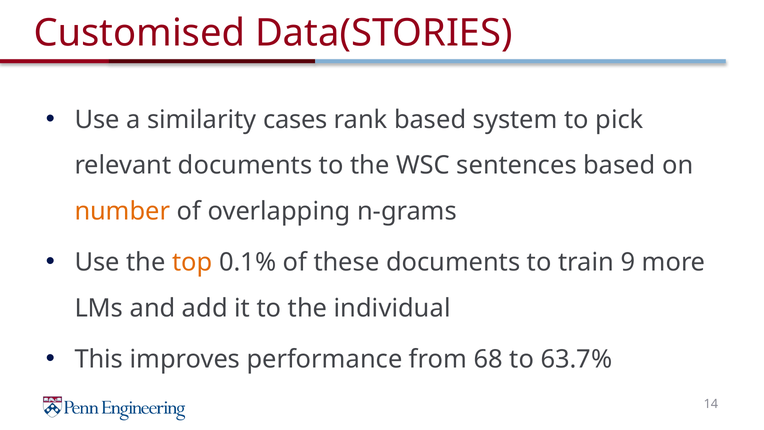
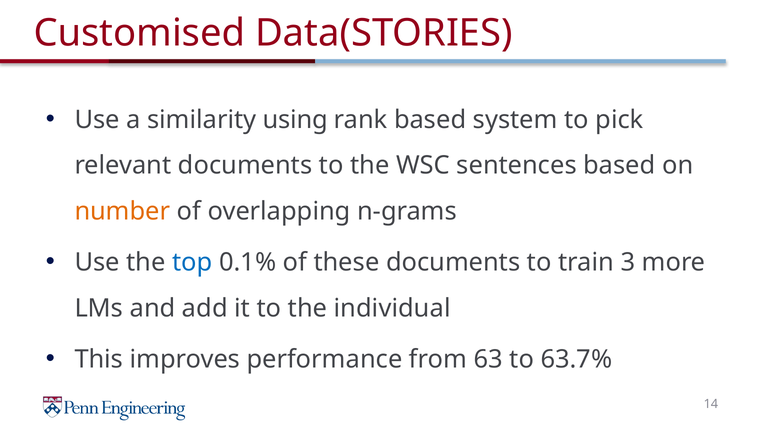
cases: cases -> using
top colour: orange -> blue
9: 9 -> 3
68: 68 -> 63
